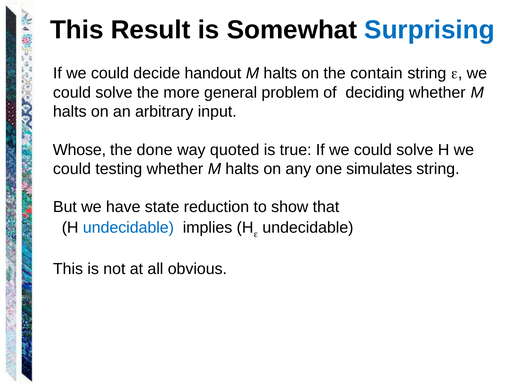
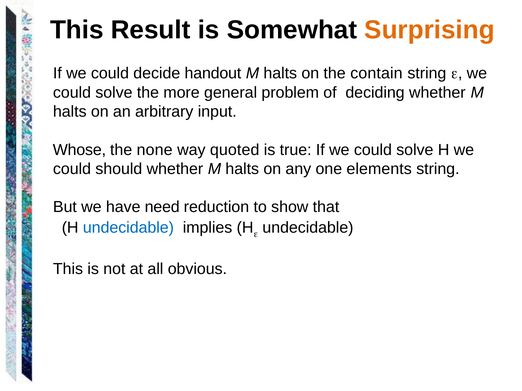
Surprising colour: blue -> orange
done: done -> none
testing: testing -> should
simulates: simulates -> elements
state: state -> need
